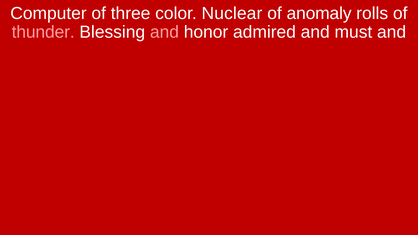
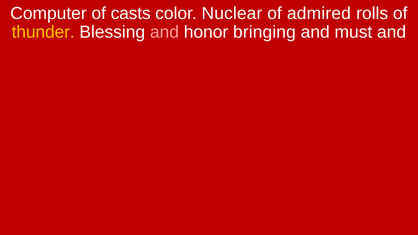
three: three -> casts
anomaly: anomaly -> admired
thunder colour: pink -> yellow
admired: admired -> bringing
